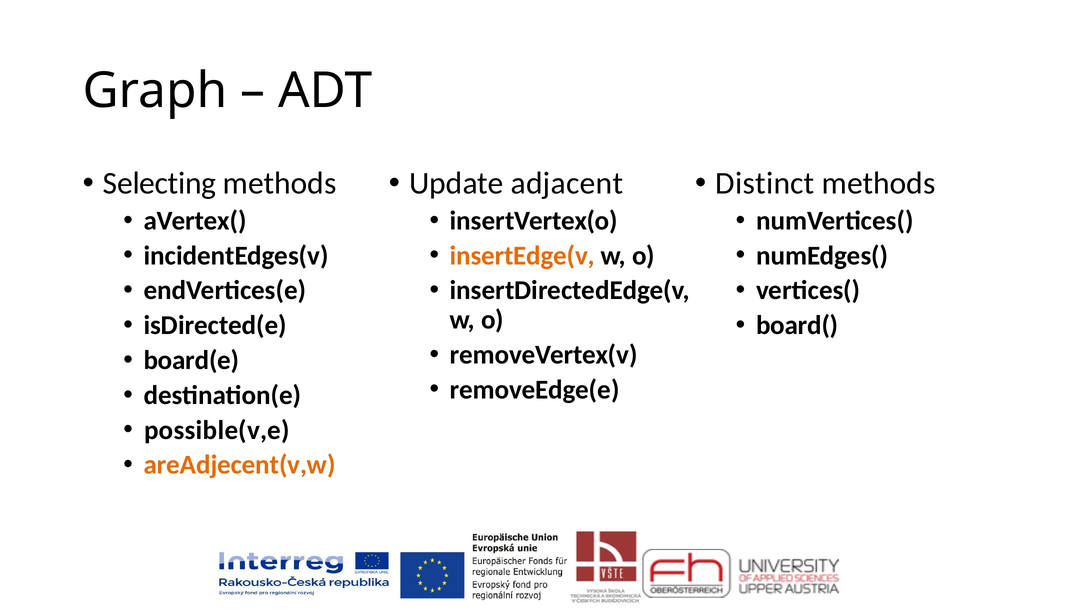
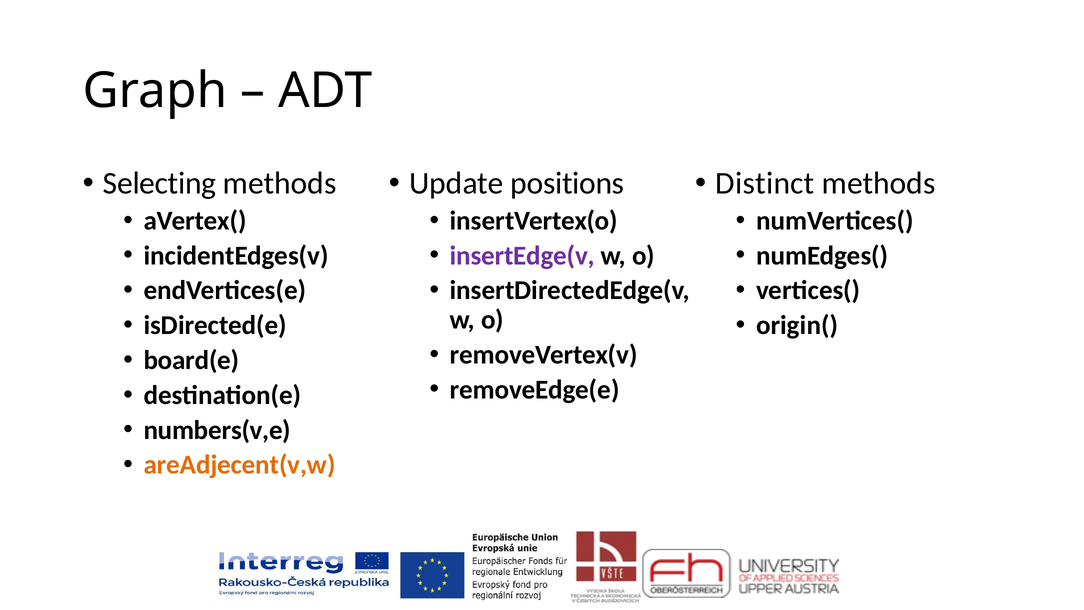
adjacent: adjacent -> positions
insertEdge(v colour: orange -> purple
board(: board( -> origin(
possible(v,e: possible(v,e -> numbers(v,e
